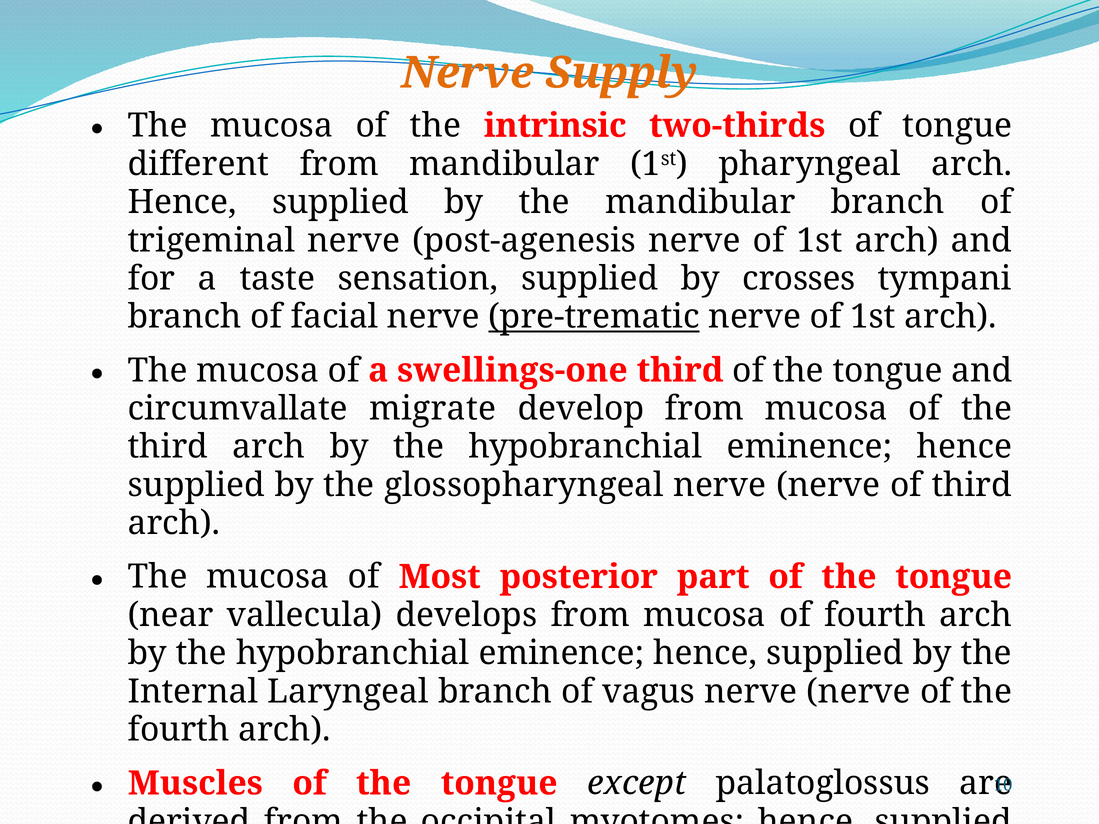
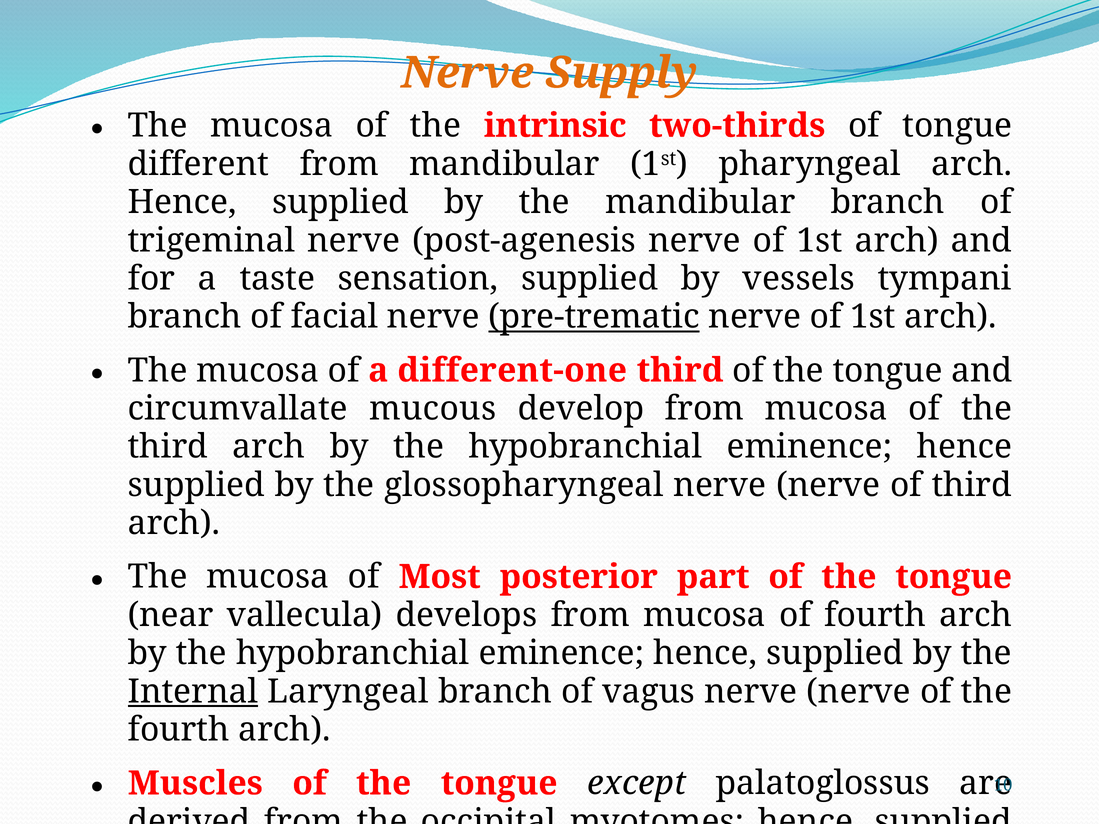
crosses: crosses -> vessels
swellings-one: swellings-one -> different-one
migrate: migrate -> mucous
Internal underline: none -> present
